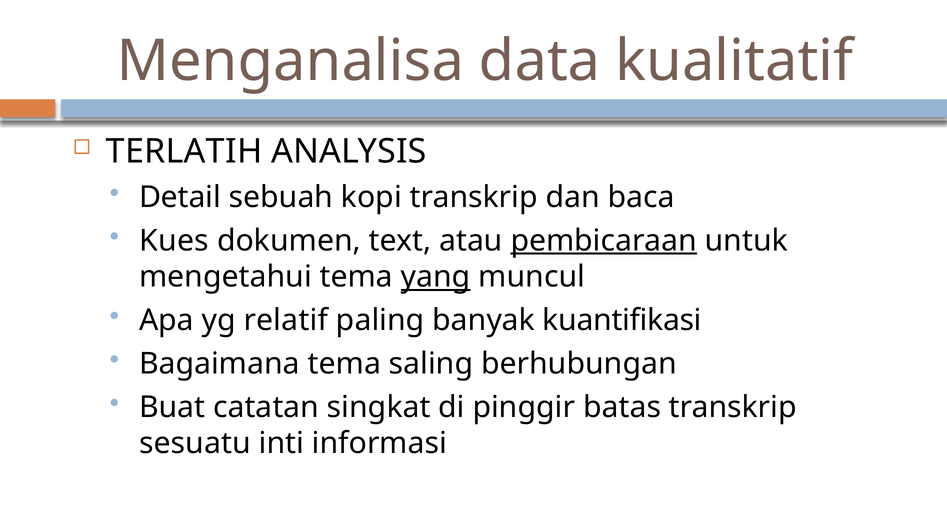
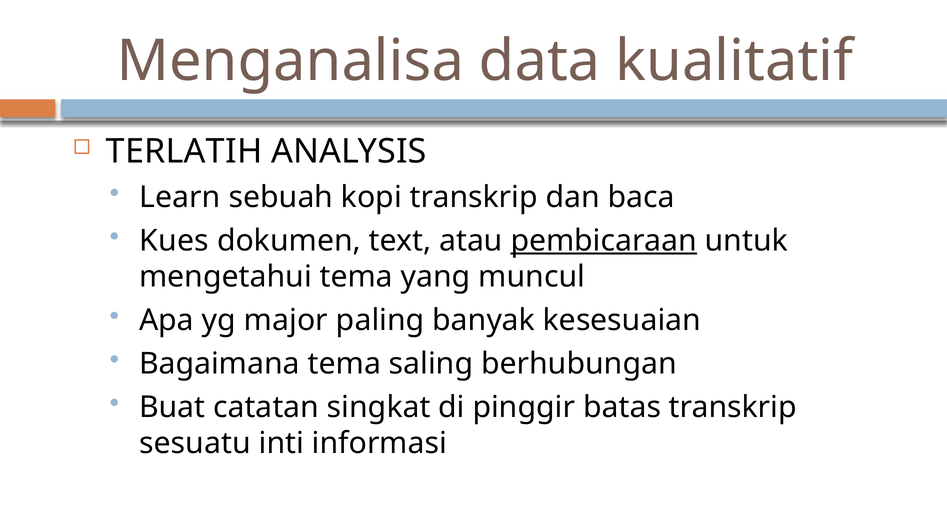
Detail: Detail -> Learn
yang underline: present -> none
relatif: relatif -> major
kuantifikasi: kuantifikasi -> kesesuaian
